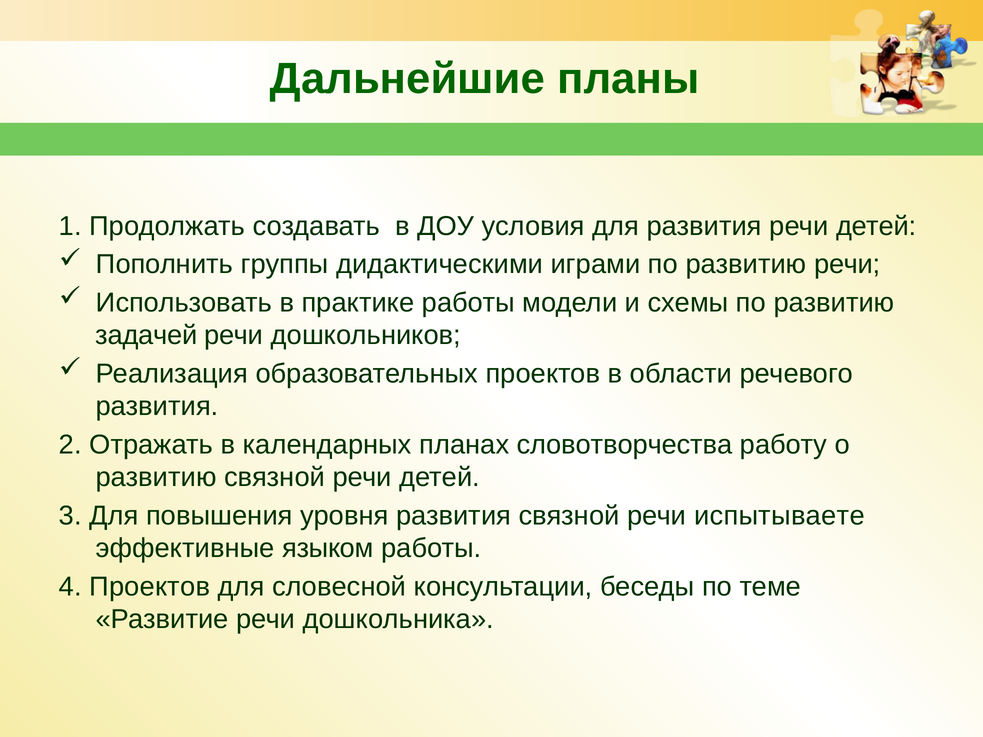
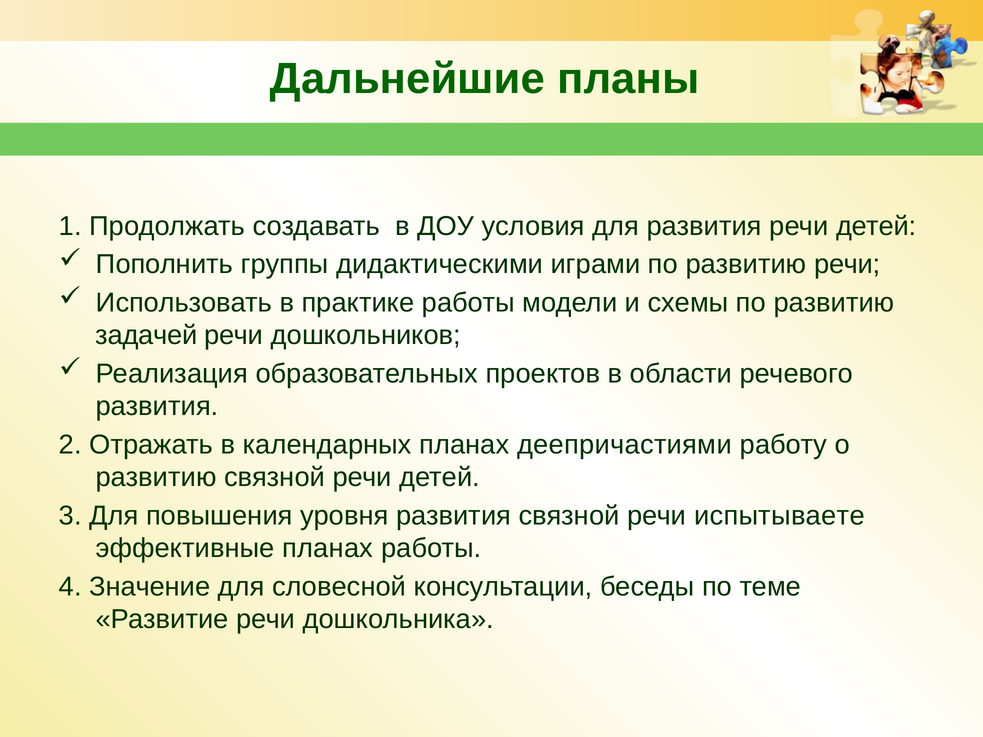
словотворчества: словотворчества -> деепричастиями
эффективные языком: языком -> планах
4 Проектов: Проектов -> Значение
